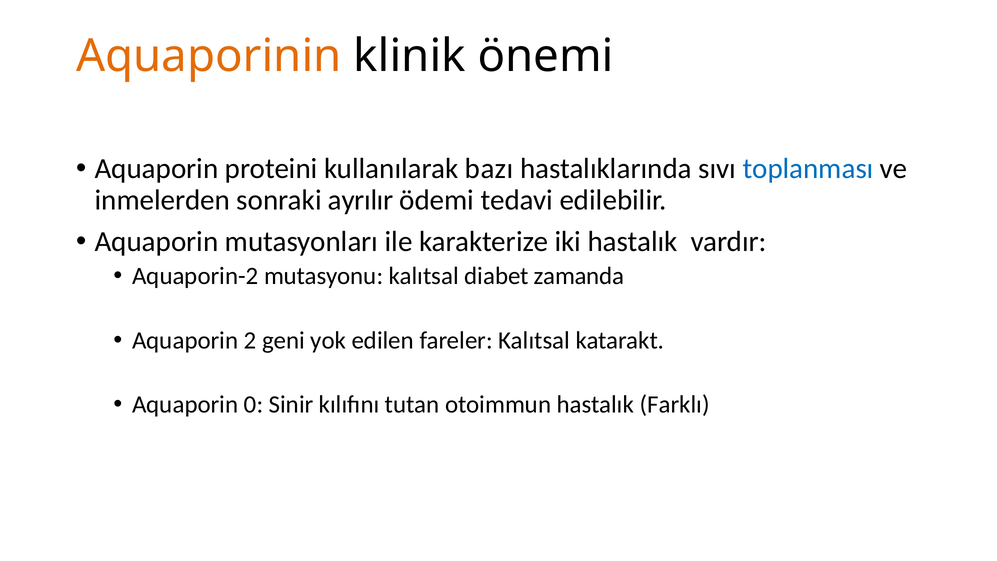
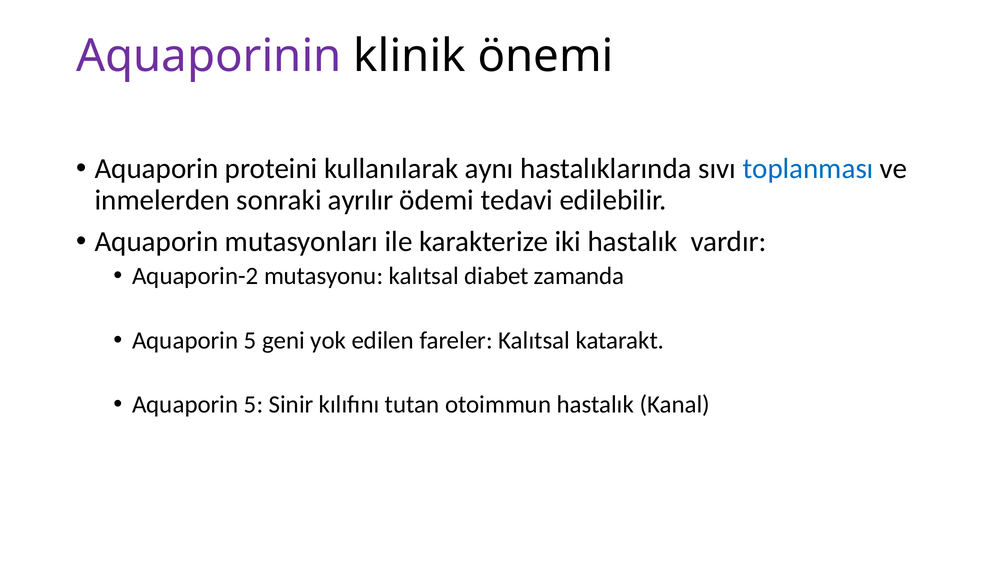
Aquaporinin colour: orange -> purple
bazı: bazı -> aynı
2 at (250, 340): 2 -> 5
0 at (254, 405): 0 -> 5
Farklı: Farklı -> Kanal
